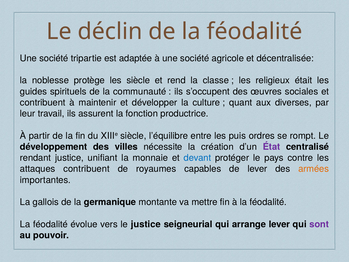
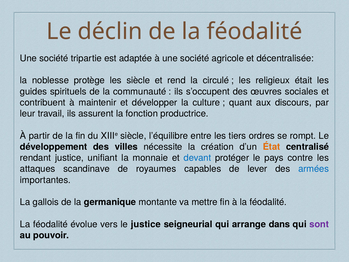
classe: classe -> circulé
diverses: diverses -> discours
puis: puis -> tiers
État colour: purple -> orange
attaques contribuent: contribuent -> scandinave
armées colour: orange -> blue
arrange lever: lever -> dans
